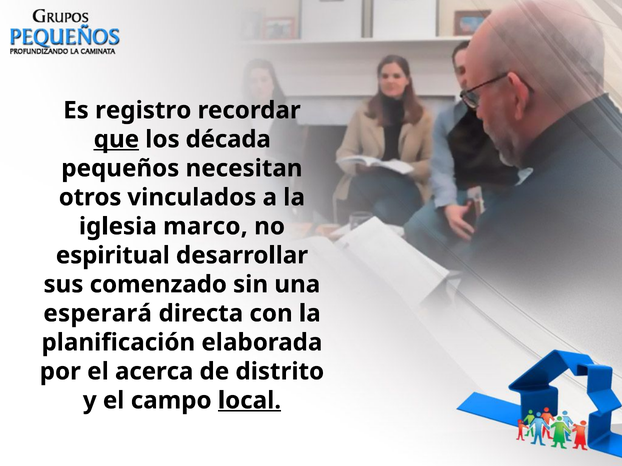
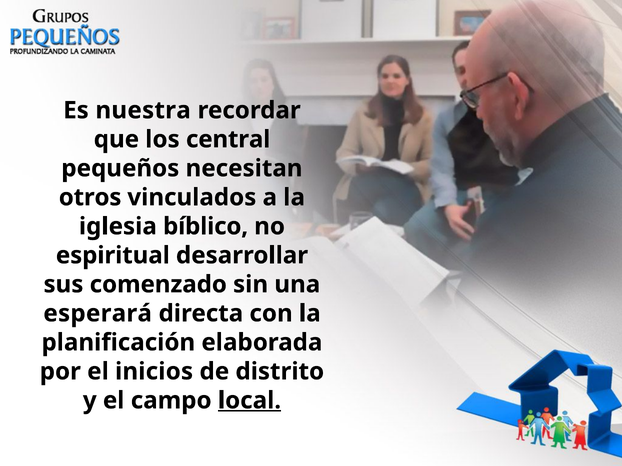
registro: registro -> nuestra
que underline: present -> none
década: década -> central
marco: marco -> bíblico
acerca: acerca -> inicios
